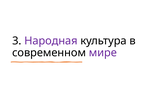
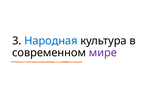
Народная colour: purple -> blue
